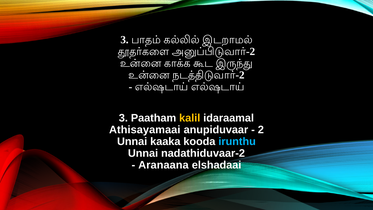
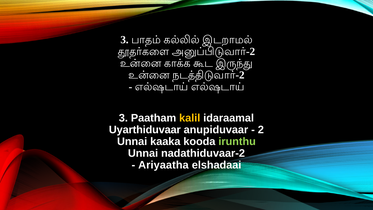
Athisayamaai: Athisayamaai -> Uyarthiduvaar
irunthu colour: light blue -> light green
Aranaana: Aranaana -> Ariyaatha
